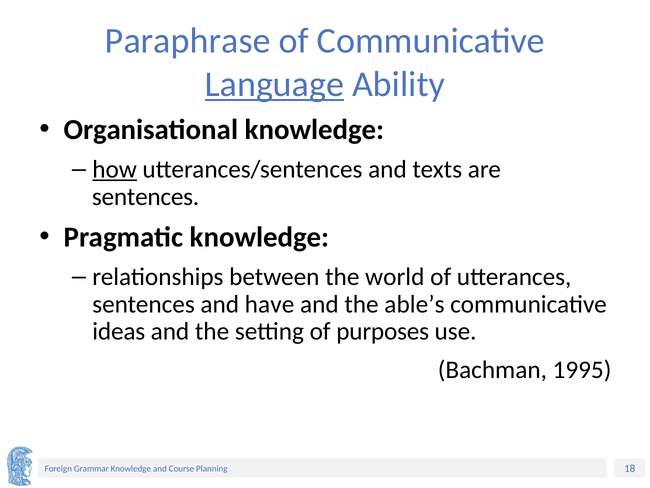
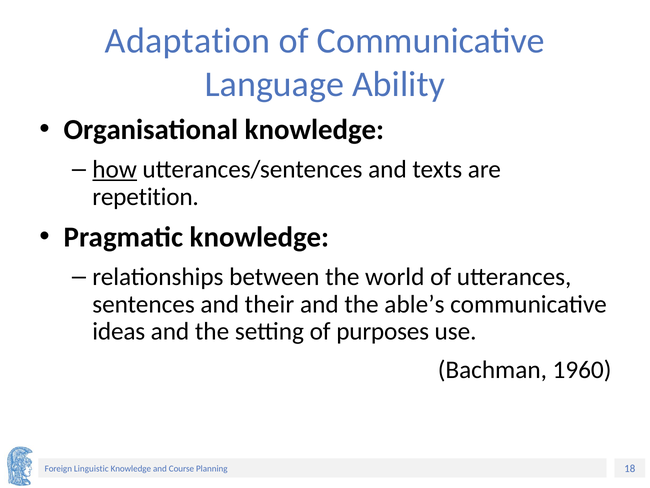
Paraphrase: Paraphrase -> Adaptation
Language underline: present -> none
sentences at (146, 197): sentences -> repetition
have: have -> their
1995: 1995 -> 1960
Grammar: Grammar -> Linguistic
